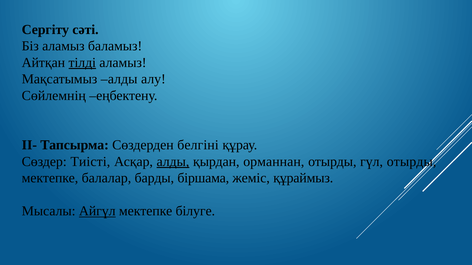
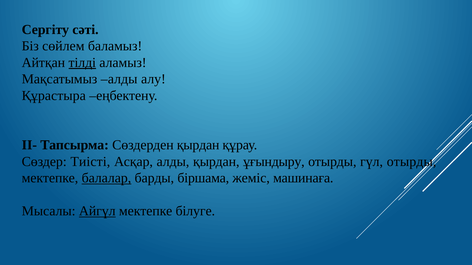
Біз аламыз: аламыз -> сөйлем
Сөйлемнің: Сөйлемнің -> Құрастыра
Сөздерден белгіні: белгіні -> қырдан
алды at (173, 162) underline: present -> none
орманнан: орманнан -> ұғындыру
балалар underline: none -> present
құраймыз: құраймыз -> машинаға
